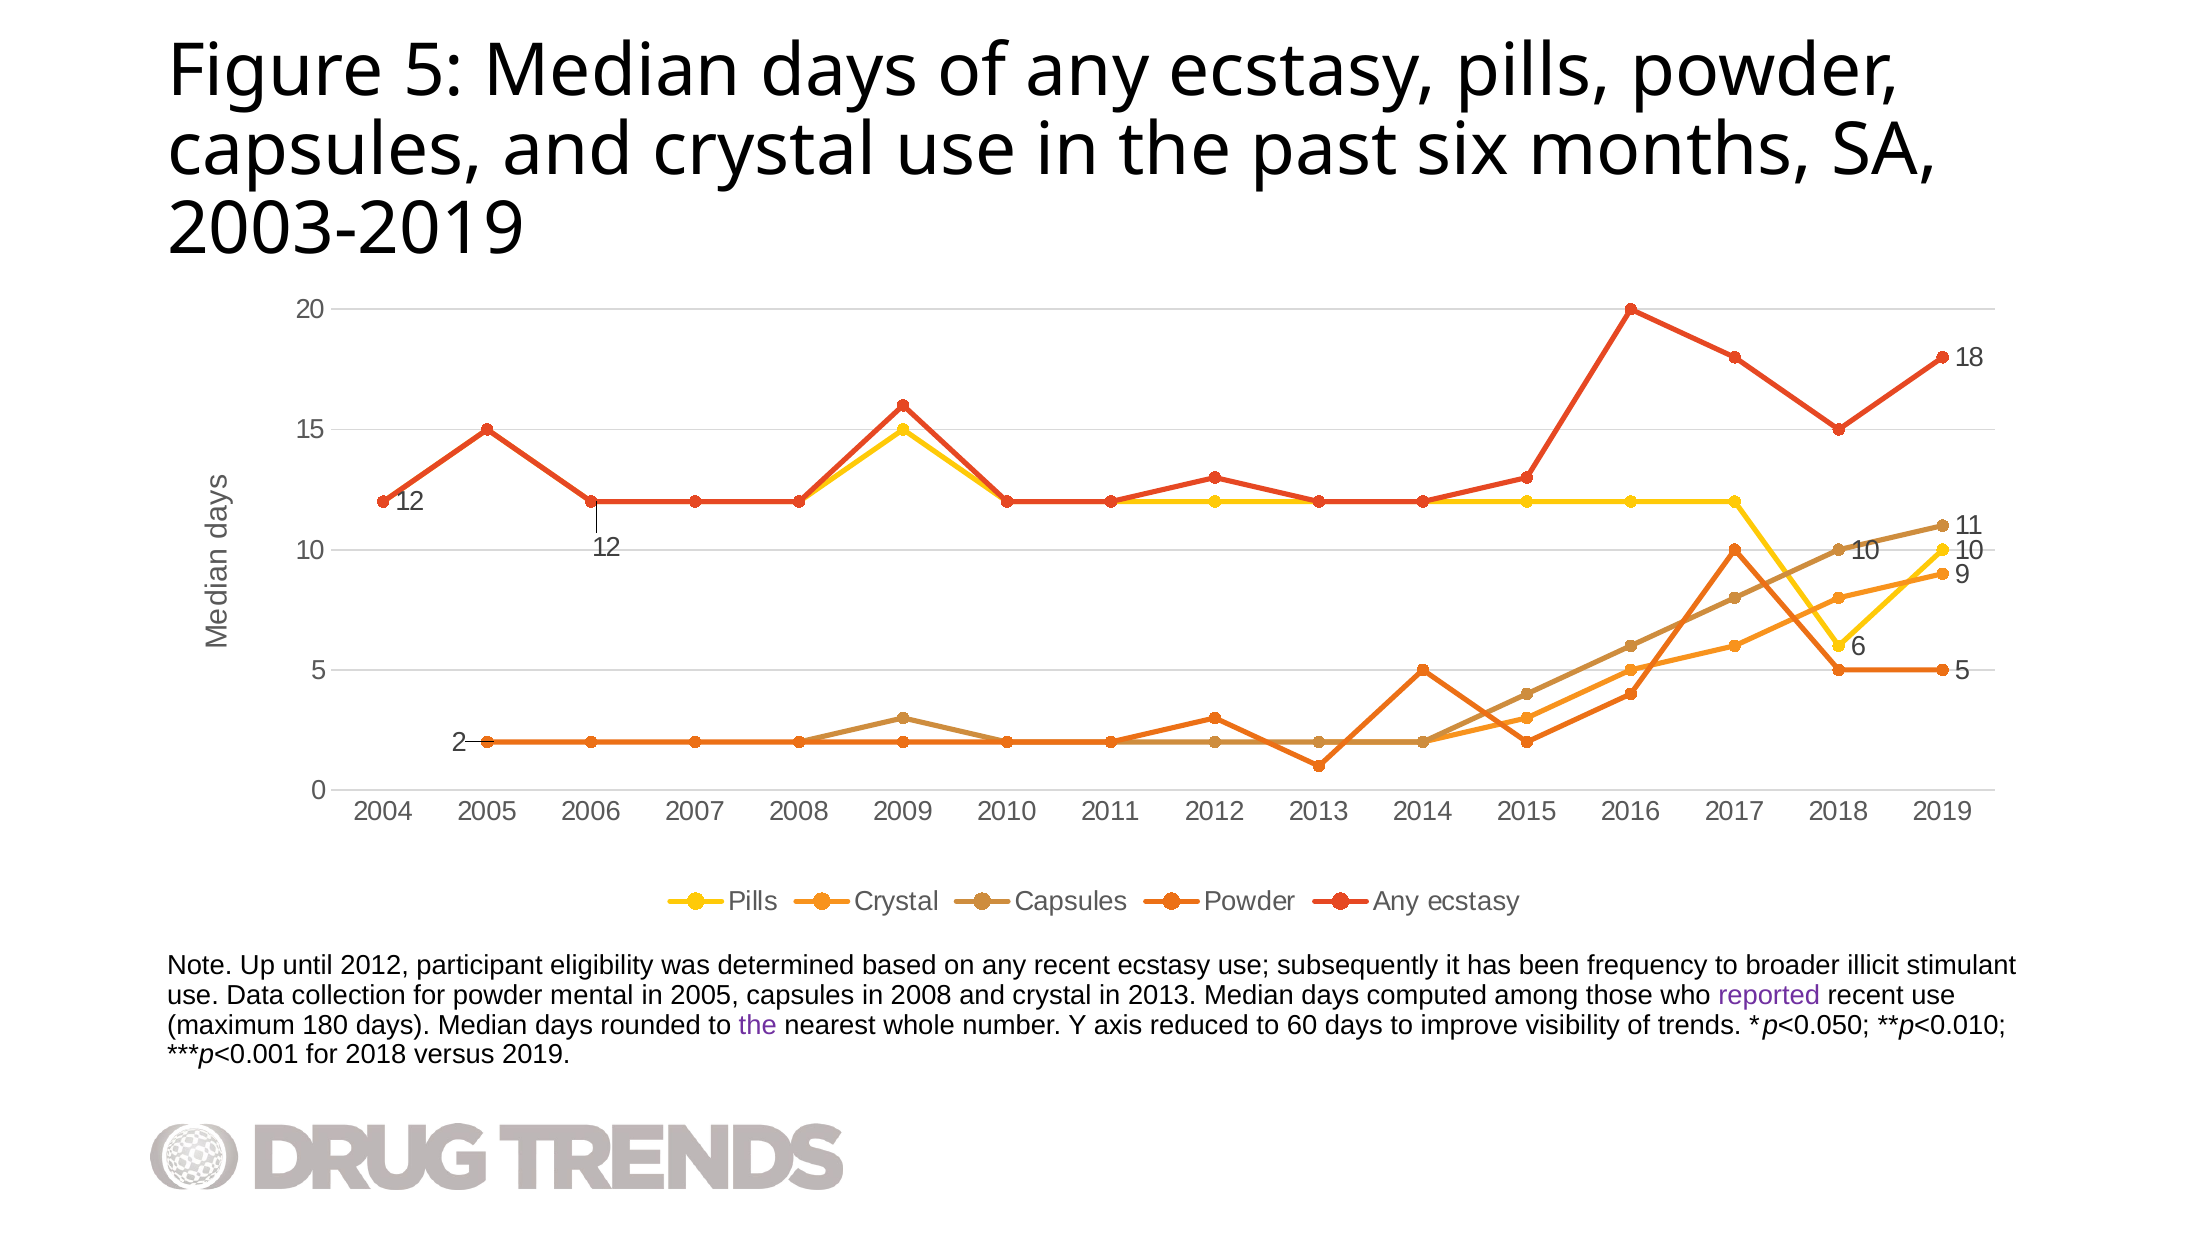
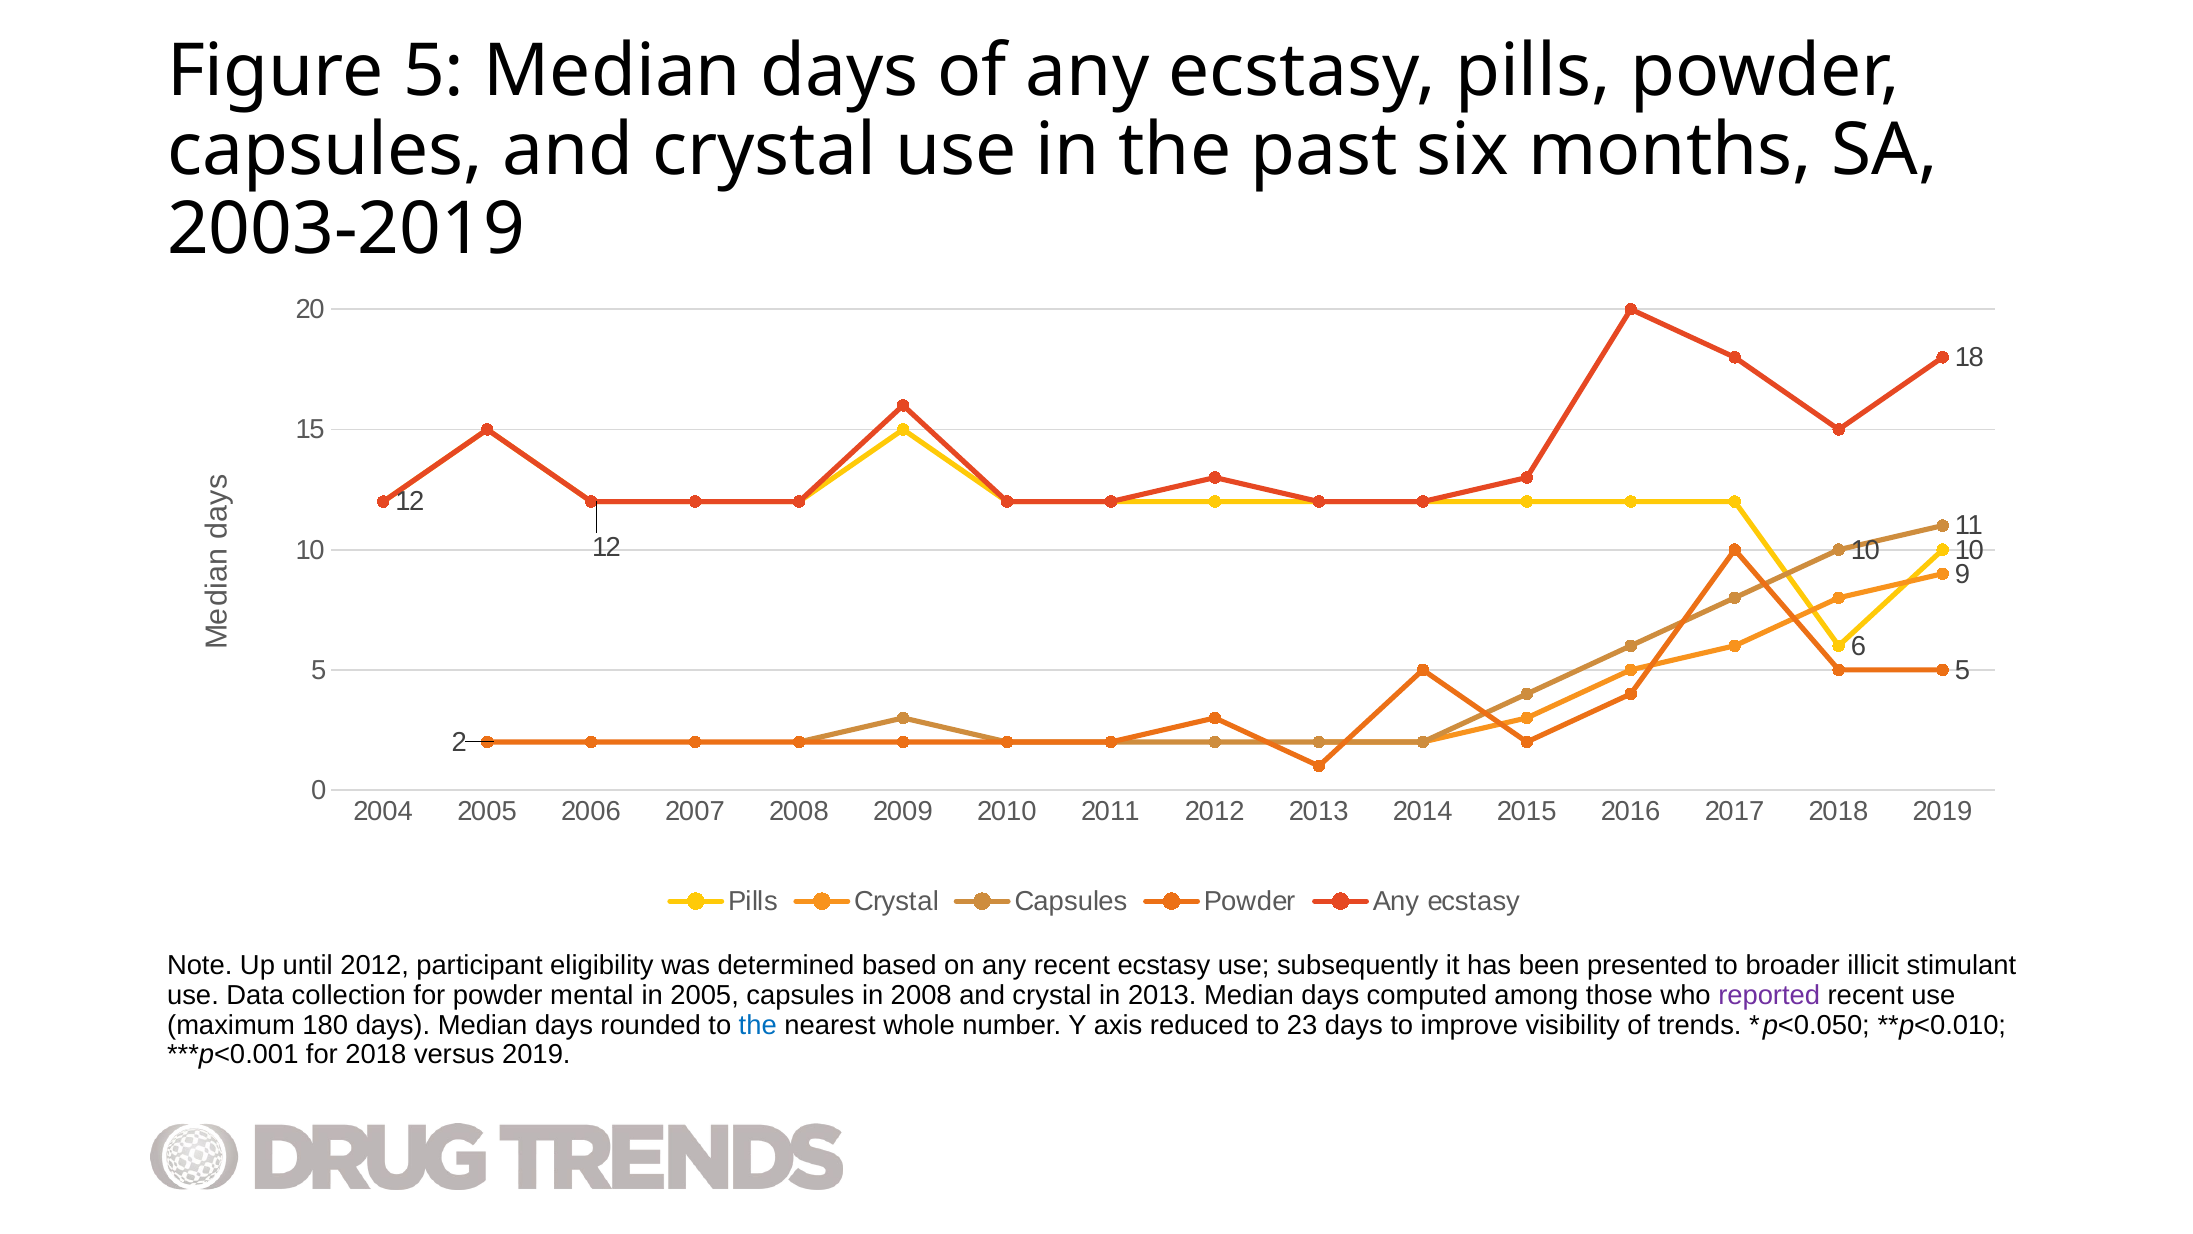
frequency: frequency -> presented
the at (758, 1025) colour: purple -> blue
60: 60 -> 23
